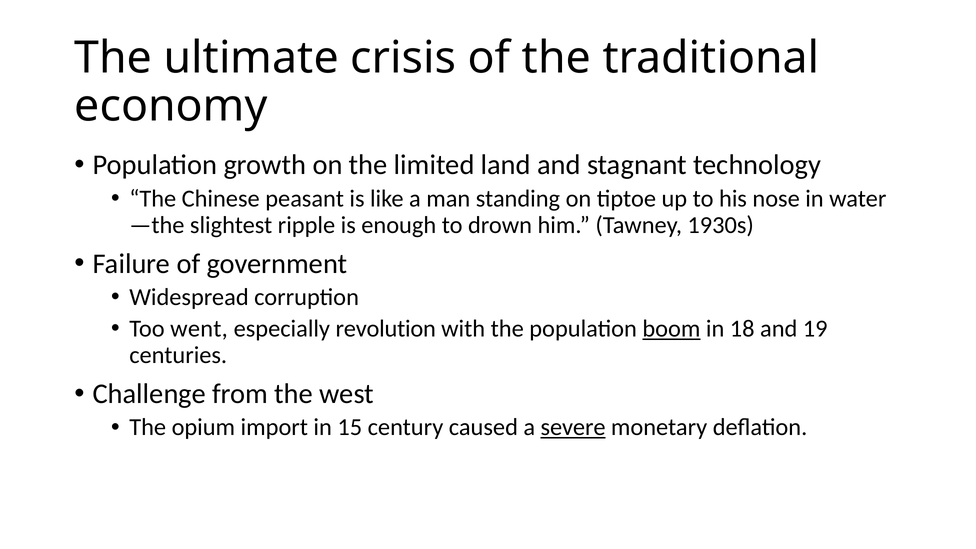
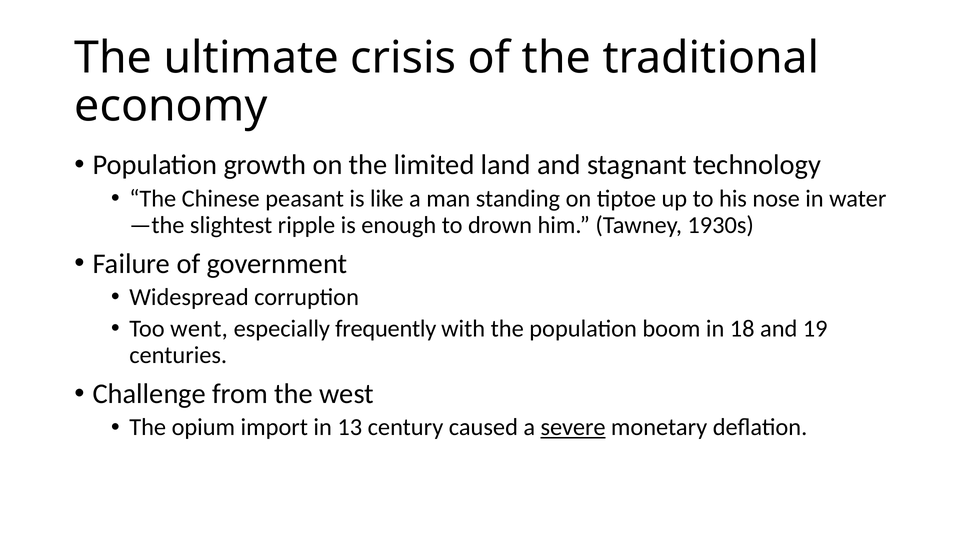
revolution: revolution -> frequently
boom underline: present -> none
15: 15 -> 13
